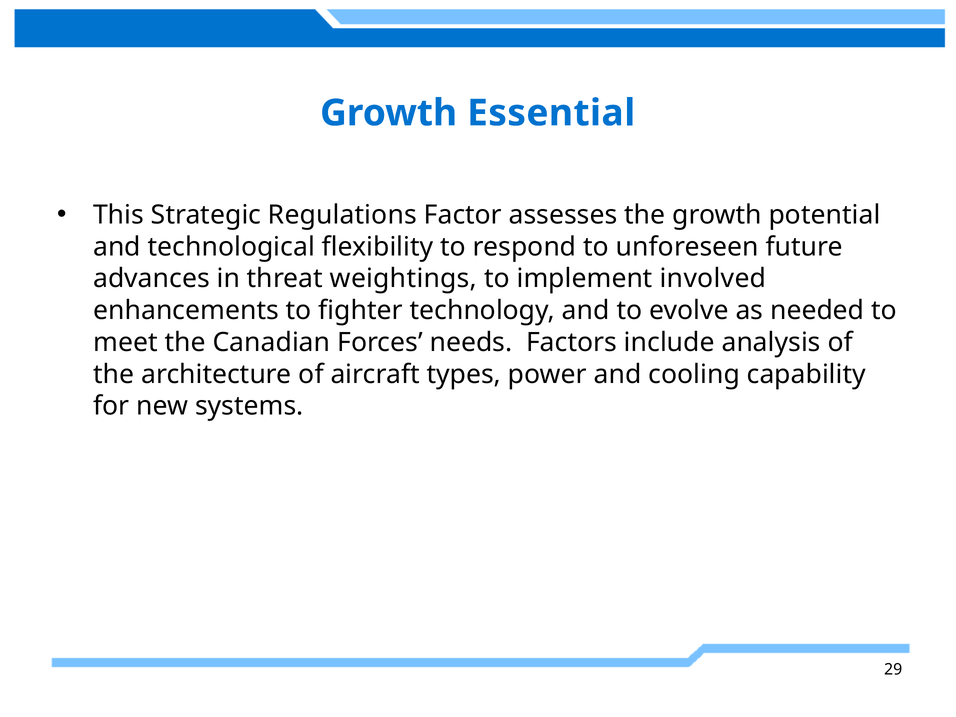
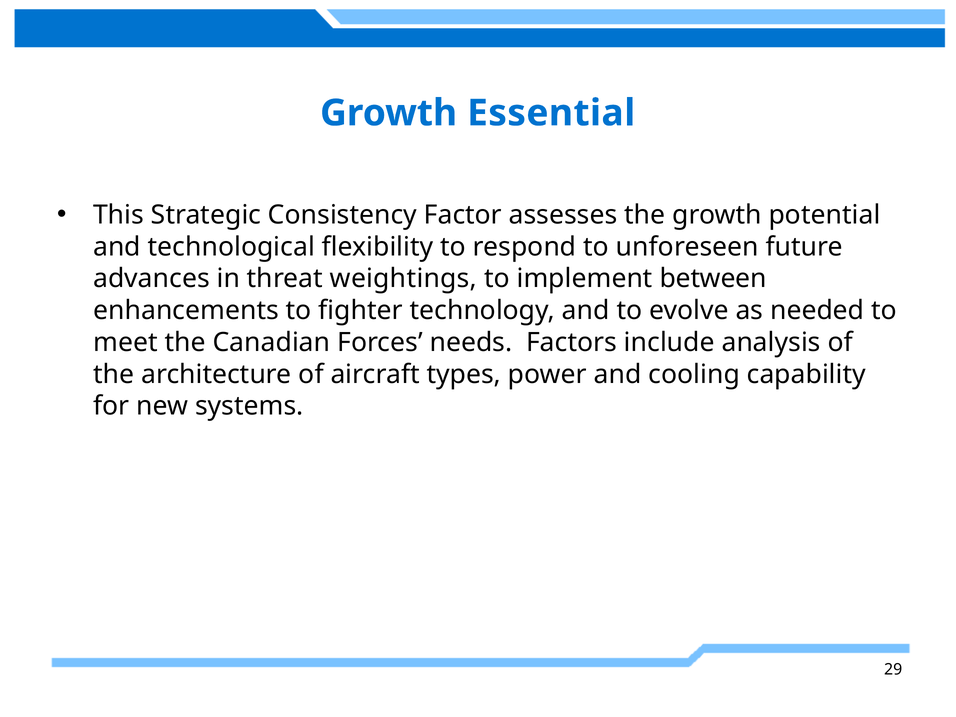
Regulations: Regulations -> Consistency
involved: involved -> between
